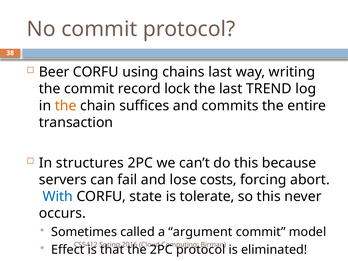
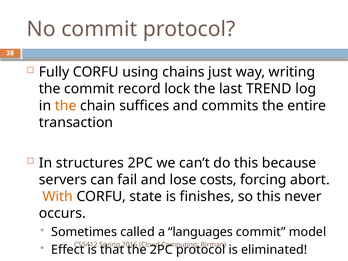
Beer: Beer -> Fully
chains last: last -> just
With colour: blue -> orange
tolerate: tolerate -> finishes
argument: argument -> languages
